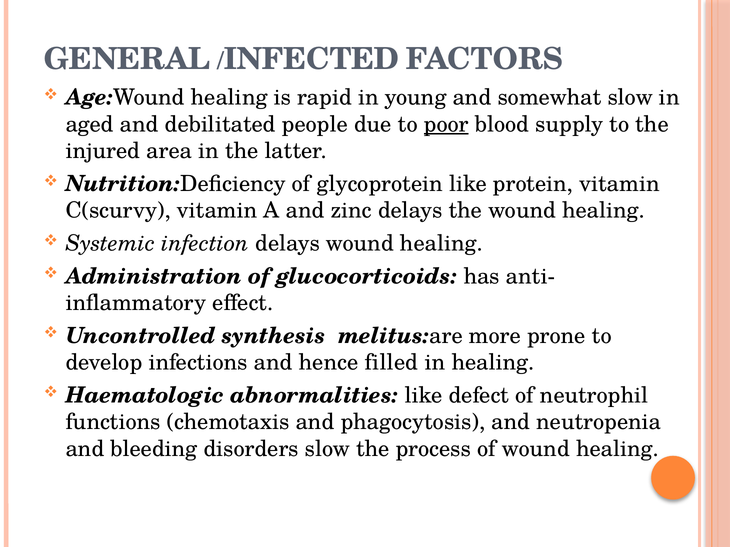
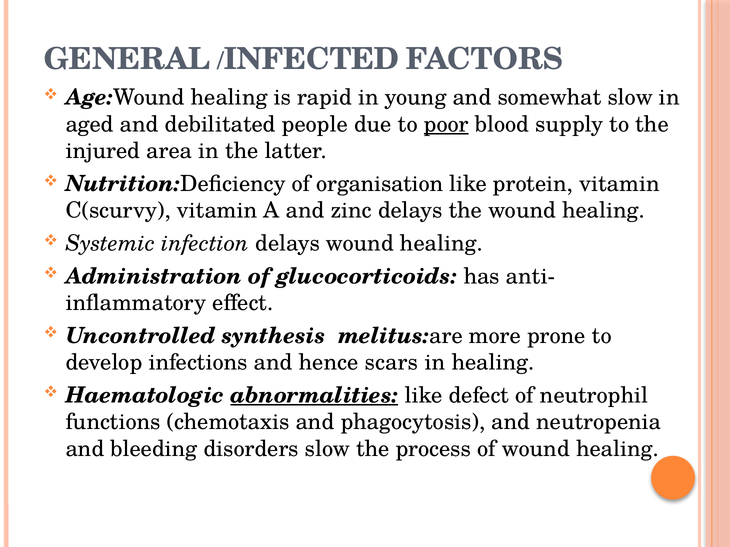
glycoprotein: glycoprotein -> organisation
filled: filled -> scars
abnormalities underline: none -> present
